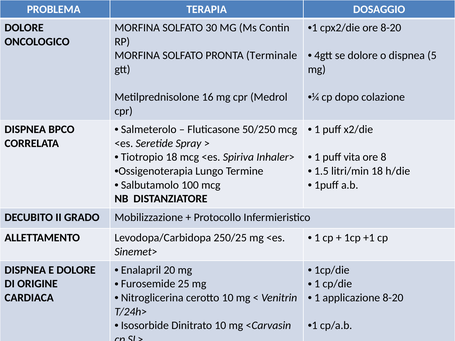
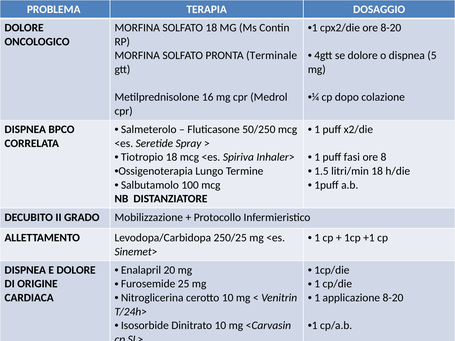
SOLFATO 30: 30 -> 18
vita: vita -> fasi
